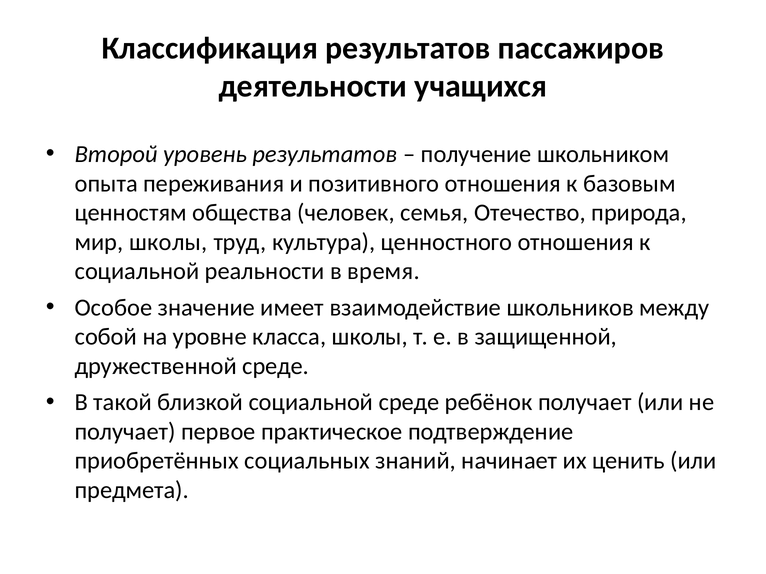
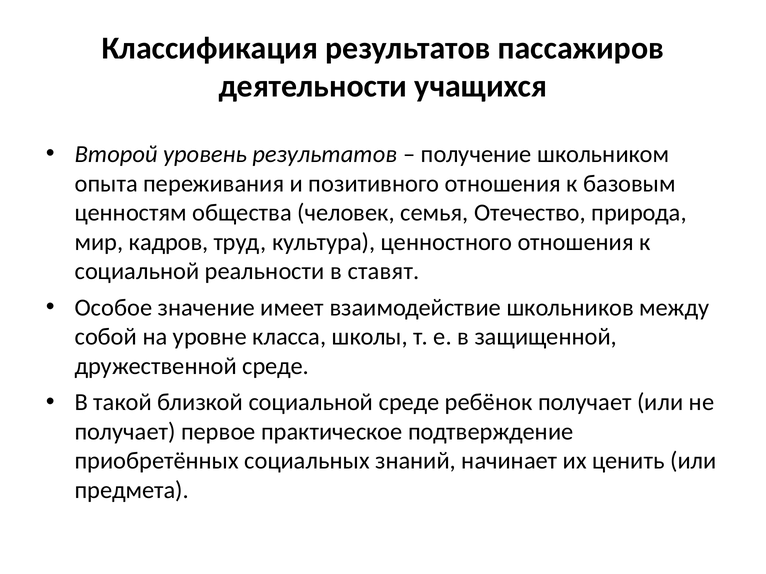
мир школы: школы -> кадров
время: время -> ставят
